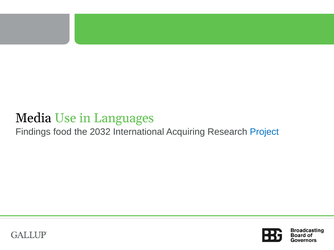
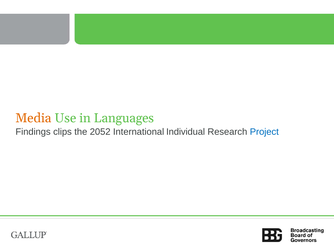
Media colour: black -> orange
food: food -> clips
2032: 2032 -> 2052
Acquiring: Acquiring -> Individual
